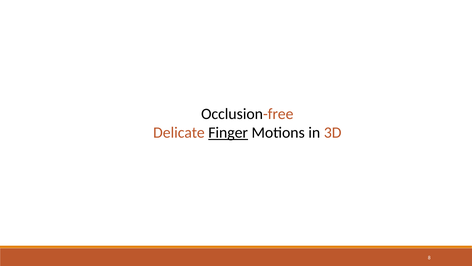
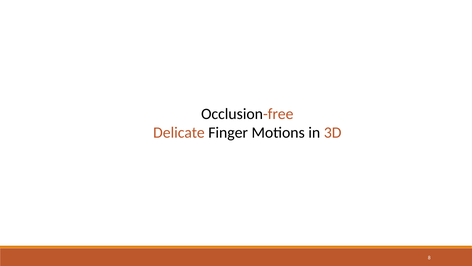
Finger underline: present -> none
